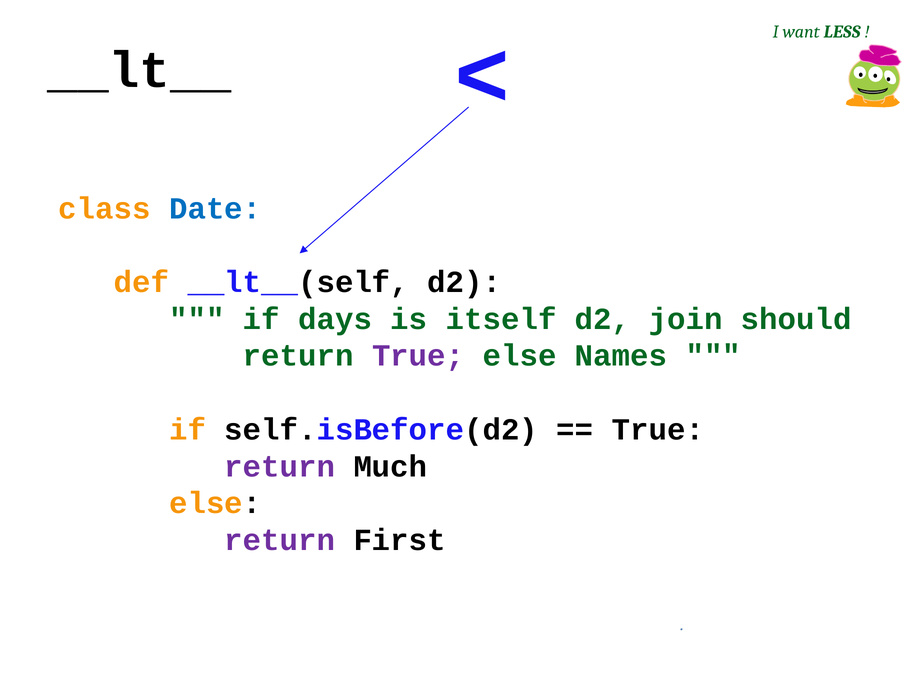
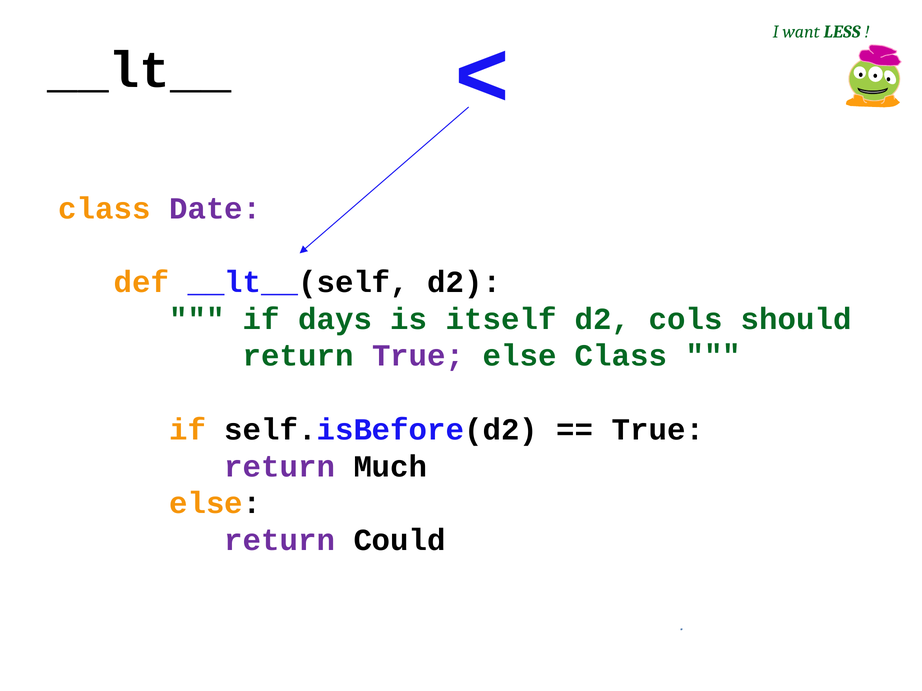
Date colour: blue -> purple
join: join -> cols
else Names: Names -> Class
First: First -> Could
